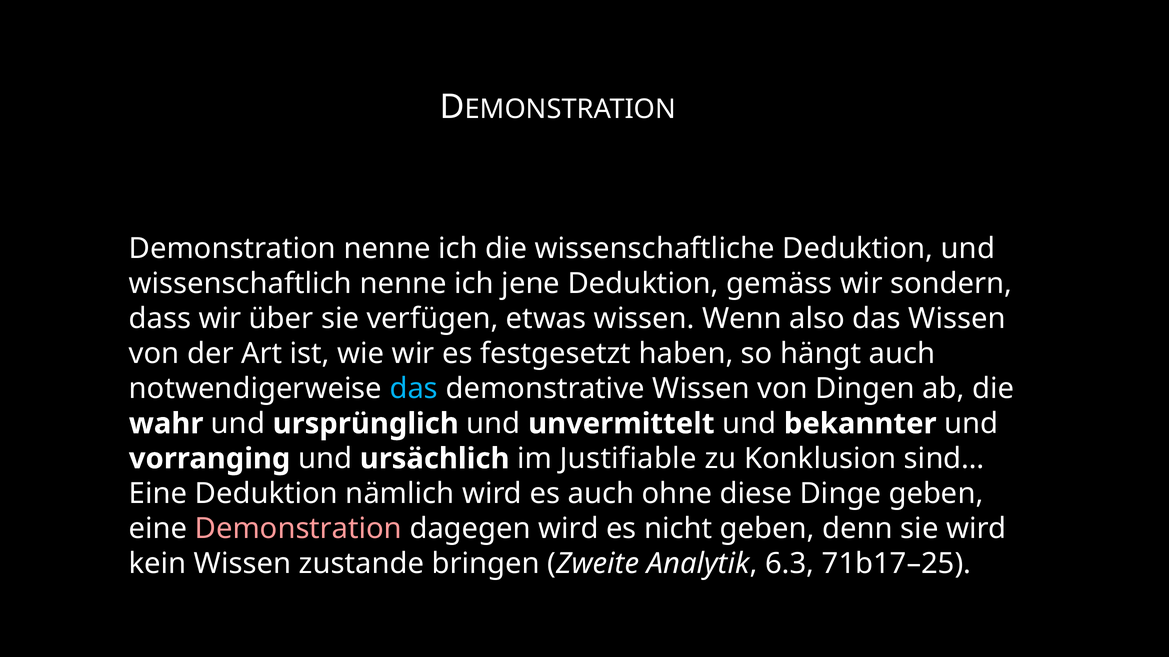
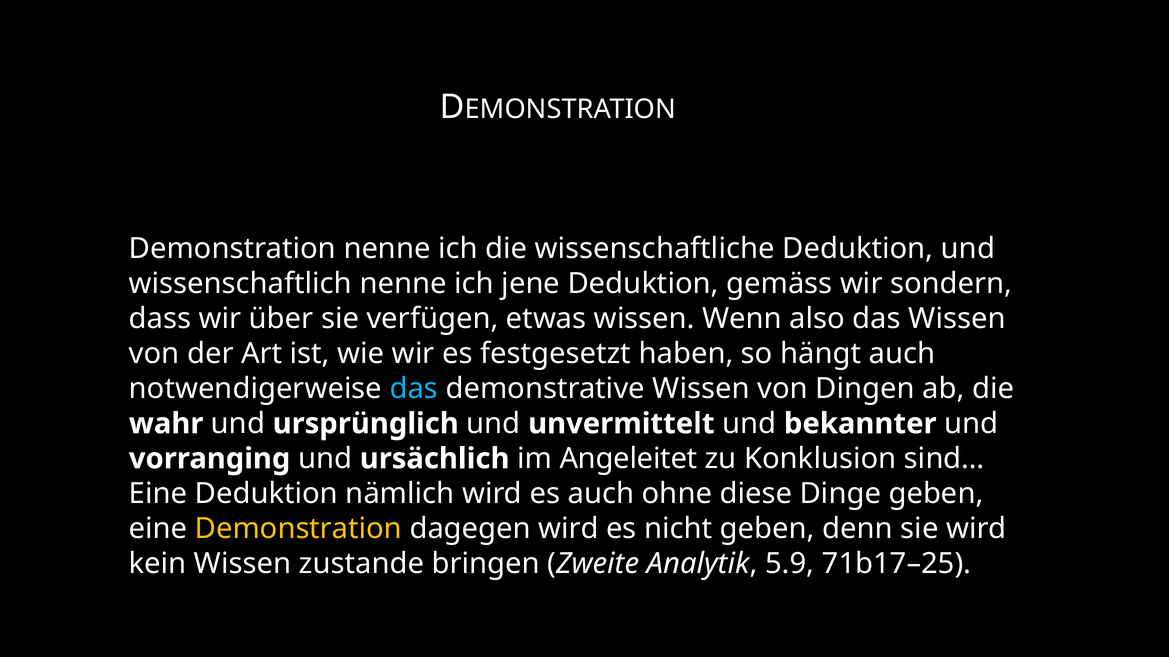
Justifiable: Justifiable -> Angeleitet
Demonstration at (298, 529) colour: pink -> yellow
6.3: 6.3 -> 5.9
